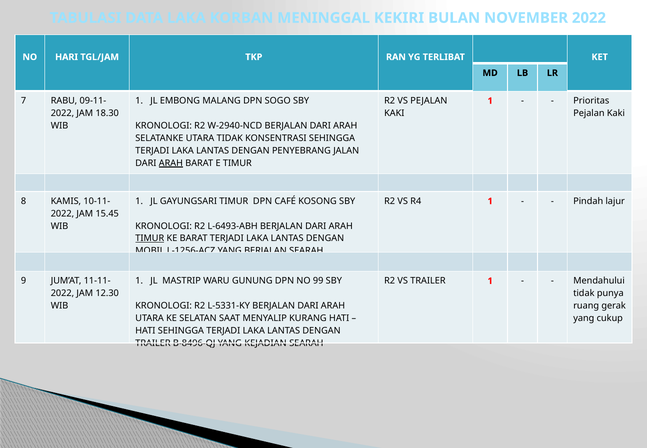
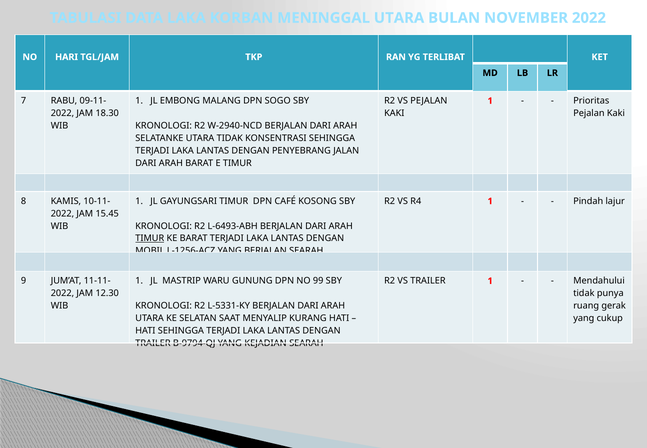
MENINGGAL KEKIRI: KEKIRI -> UTARA
ARAH at (171, 163) underline: present -> none
B-8496-QJ: B-8496-QJ -> B-9794-QJ
